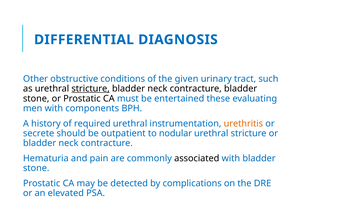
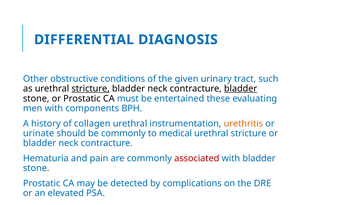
bladder at (241, 89) underline: none -> present
required: required -> collagen
secrete: secrete -> urinate
be outpatient: outpatient -> commonly
nodular: nodular -> medical
associated colour: black -> red
